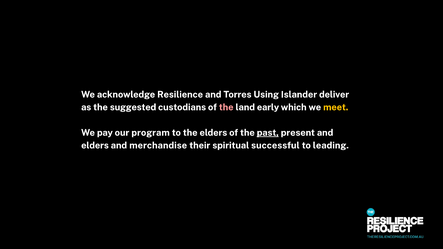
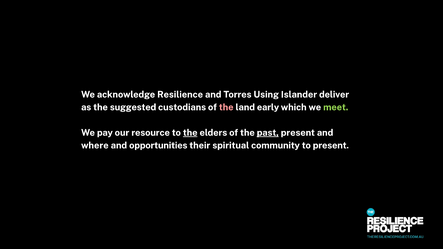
meet colour: yellow -> light green
program: program -> resource
the at (190, 133) underline: none -> present
elders at (95, 146): elders -> where
merchandise: merchandise -> opportunities
successful: successful -> community
to leading: leading -> present
